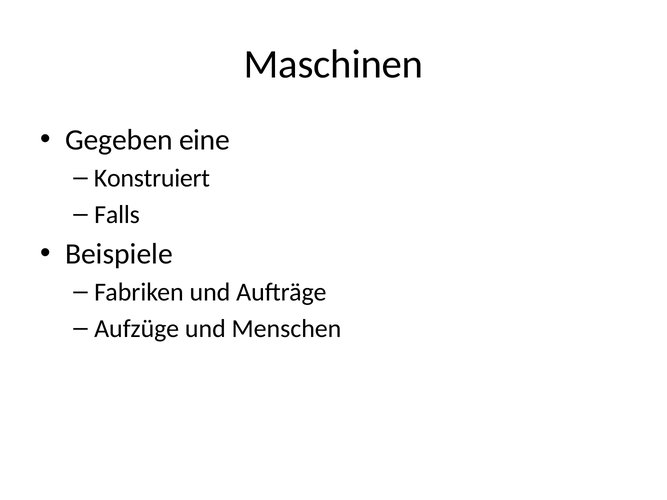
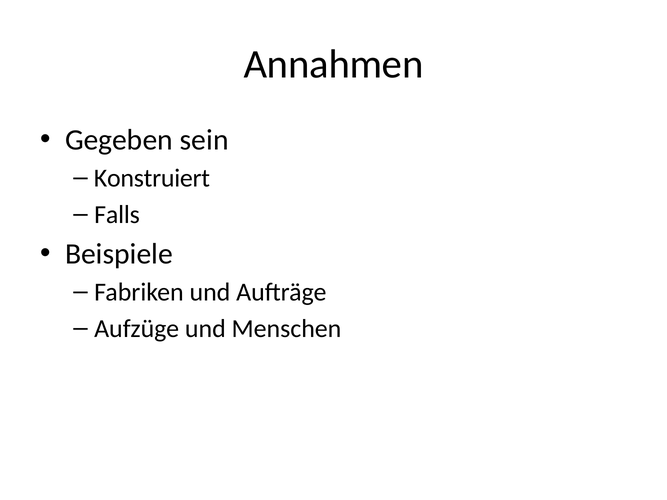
Maschinen: Maschinen -> Annahmen
eine: eine -> sein
